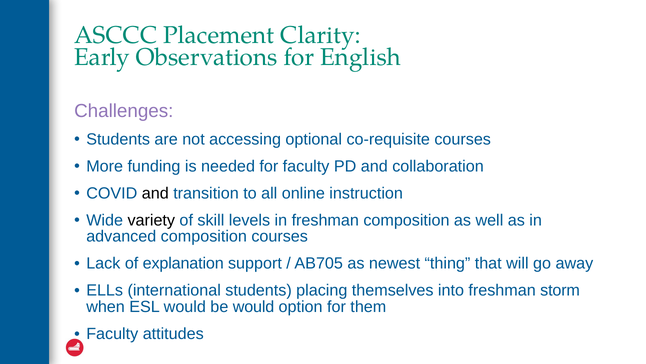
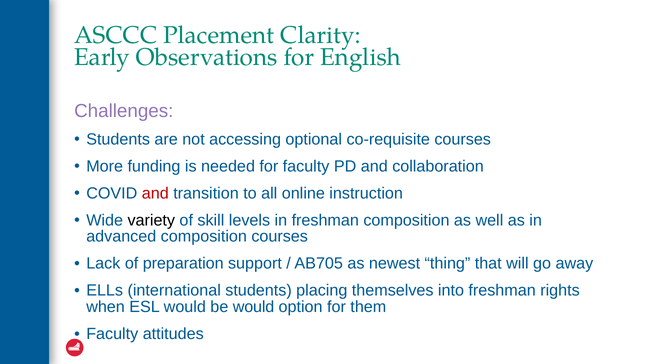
and at (155, 193) colour: black -> red
explanation: explanation -> preparation
storm: storm -> rights
